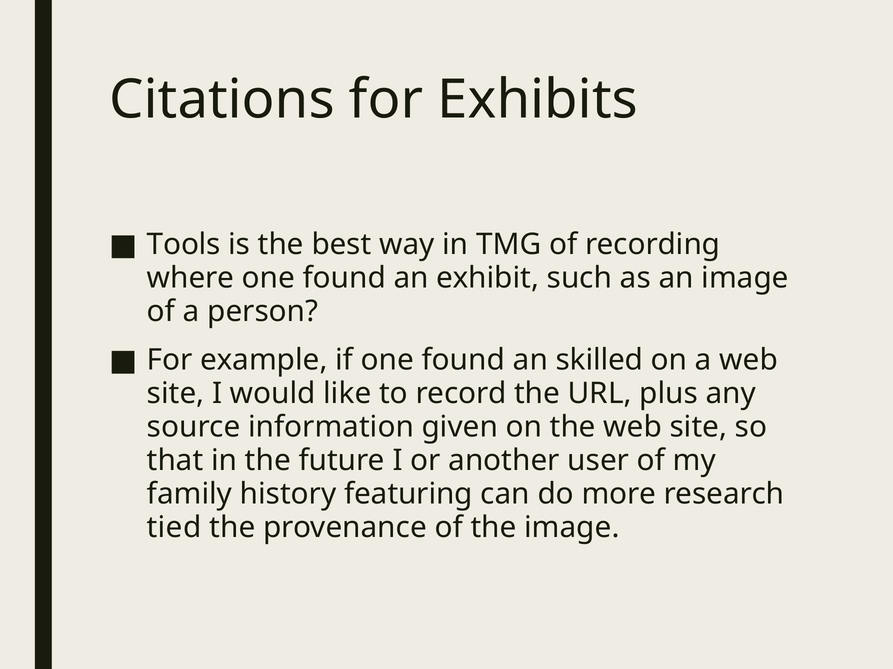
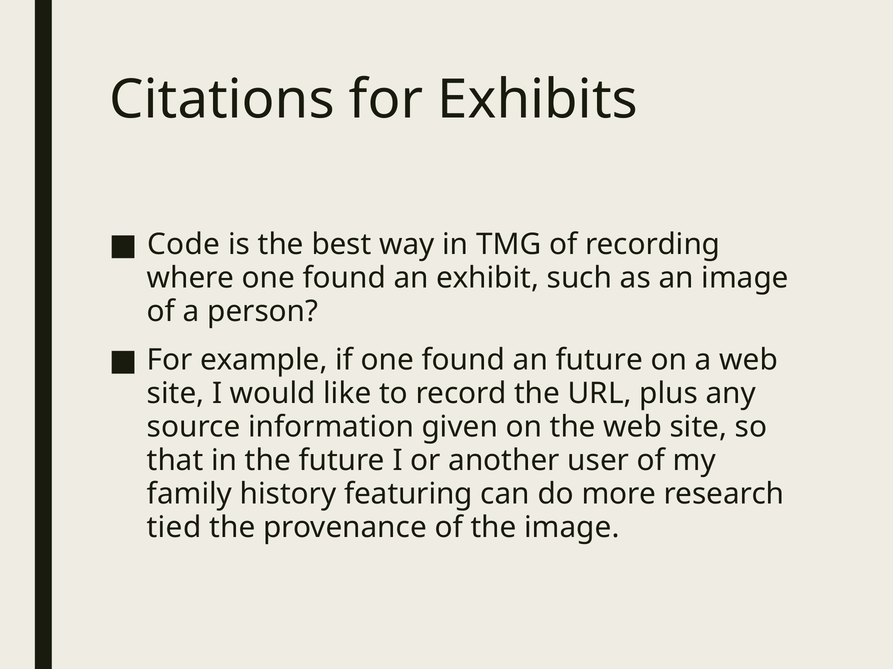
Tools: Tools -> Code
an skilled: skilled -> future
